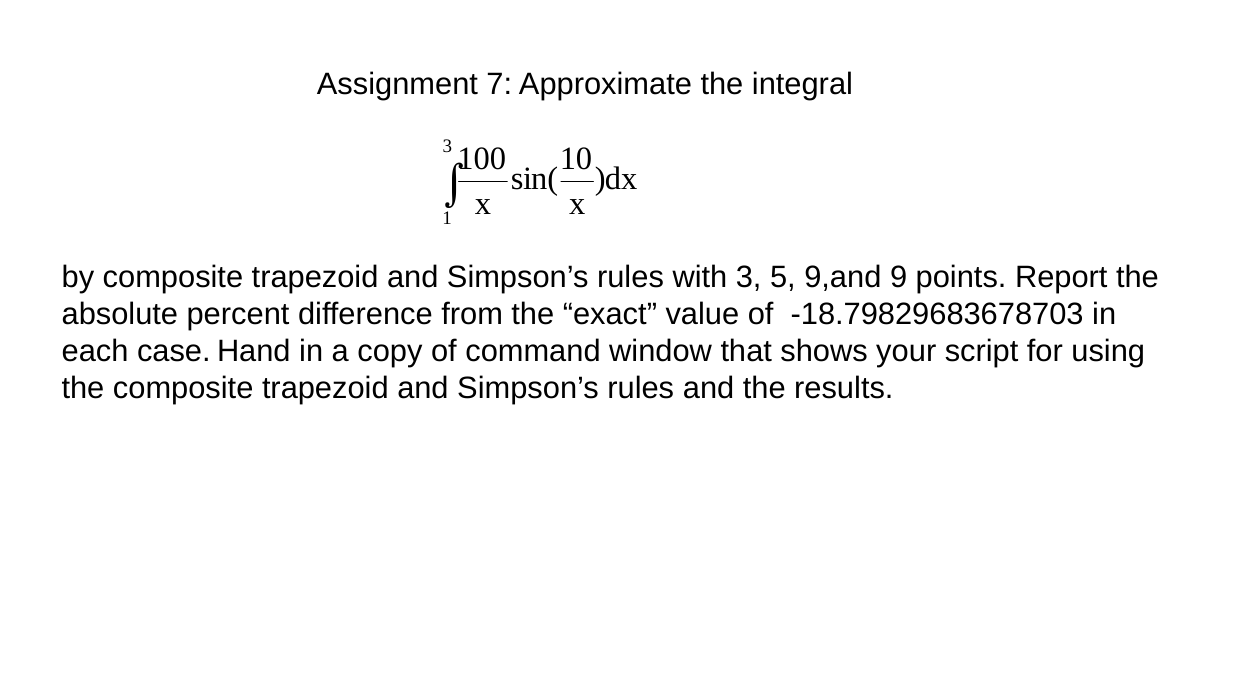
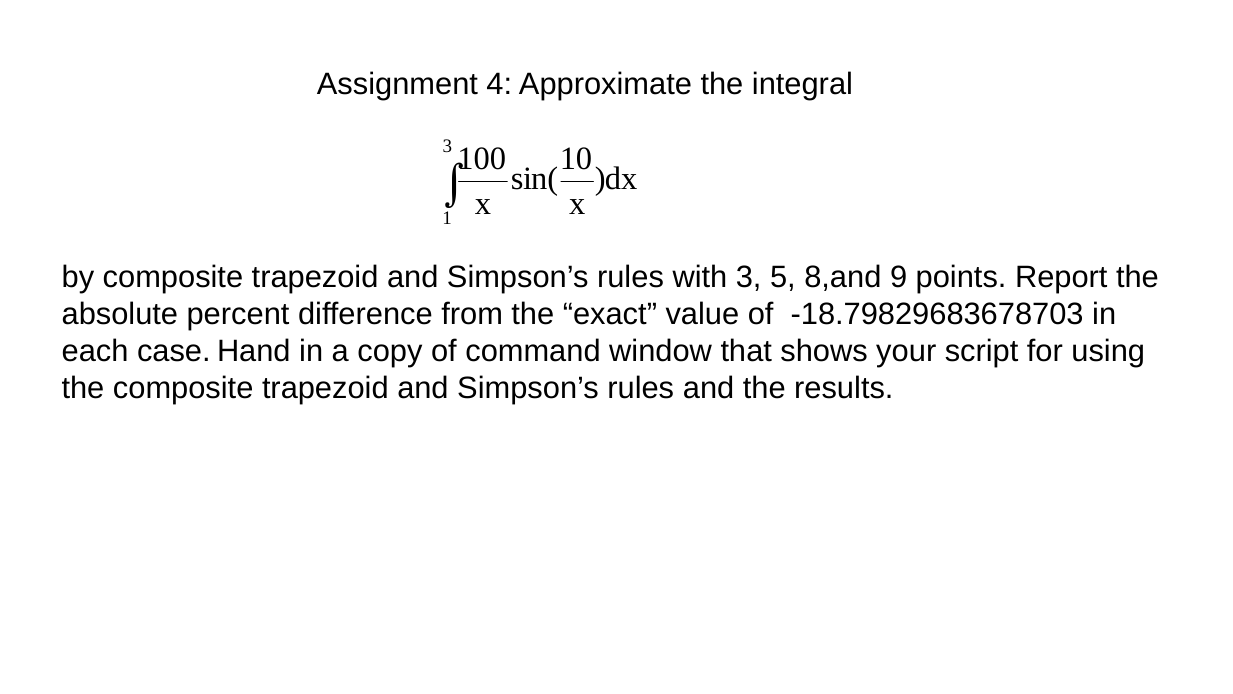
7: 7 -> 4
9,and: 9,and -> 8,and
